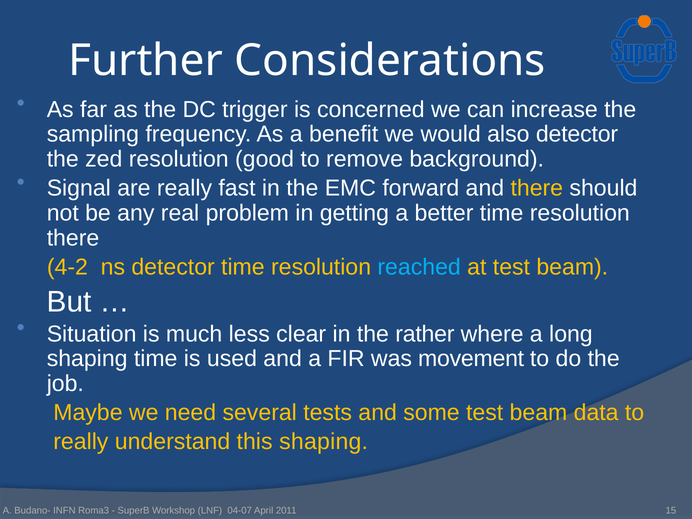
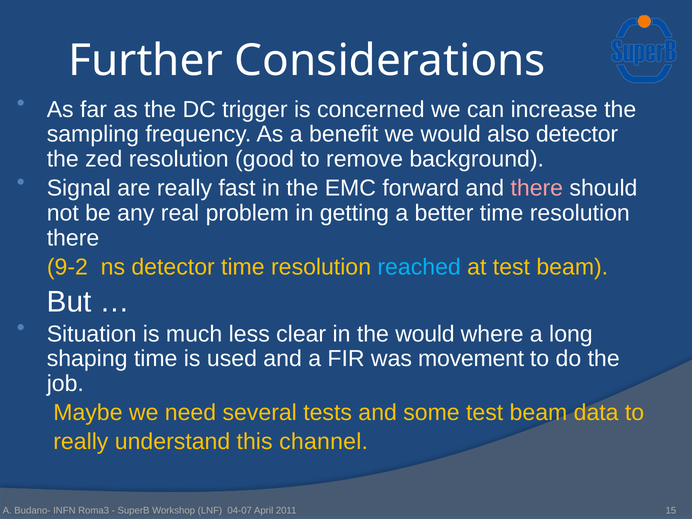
there at (537, 188) colour: yellow -> pink
4-2: 4-2 -> 9-2
the rather: rather -> would
this shaping: shaping -> channel
